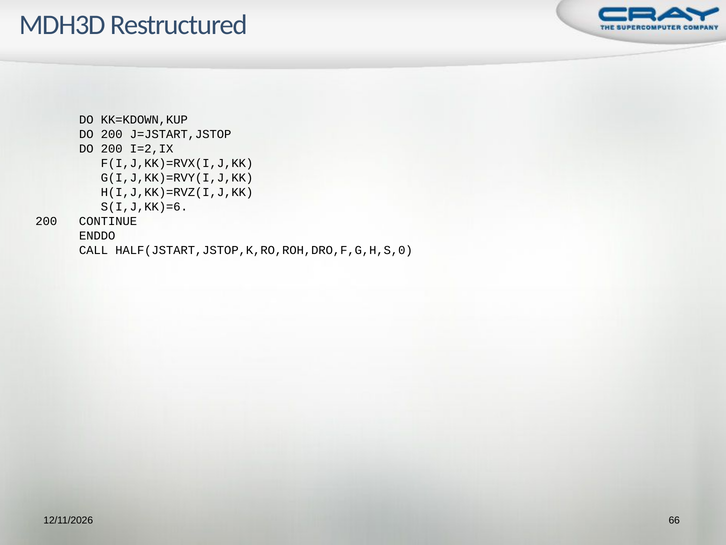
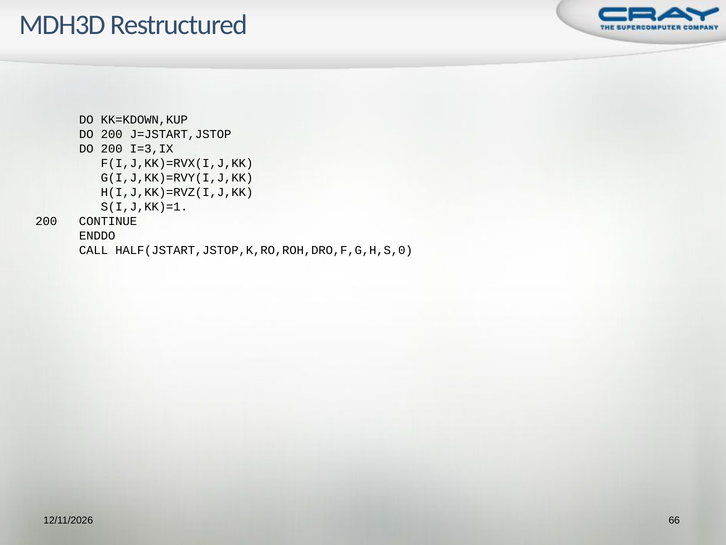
I=2,IX: I=2,IX -> I=3,IX
S(I,J,KK)=6: S(I,J,KK)=6 -> S(I,J,KK)=1
